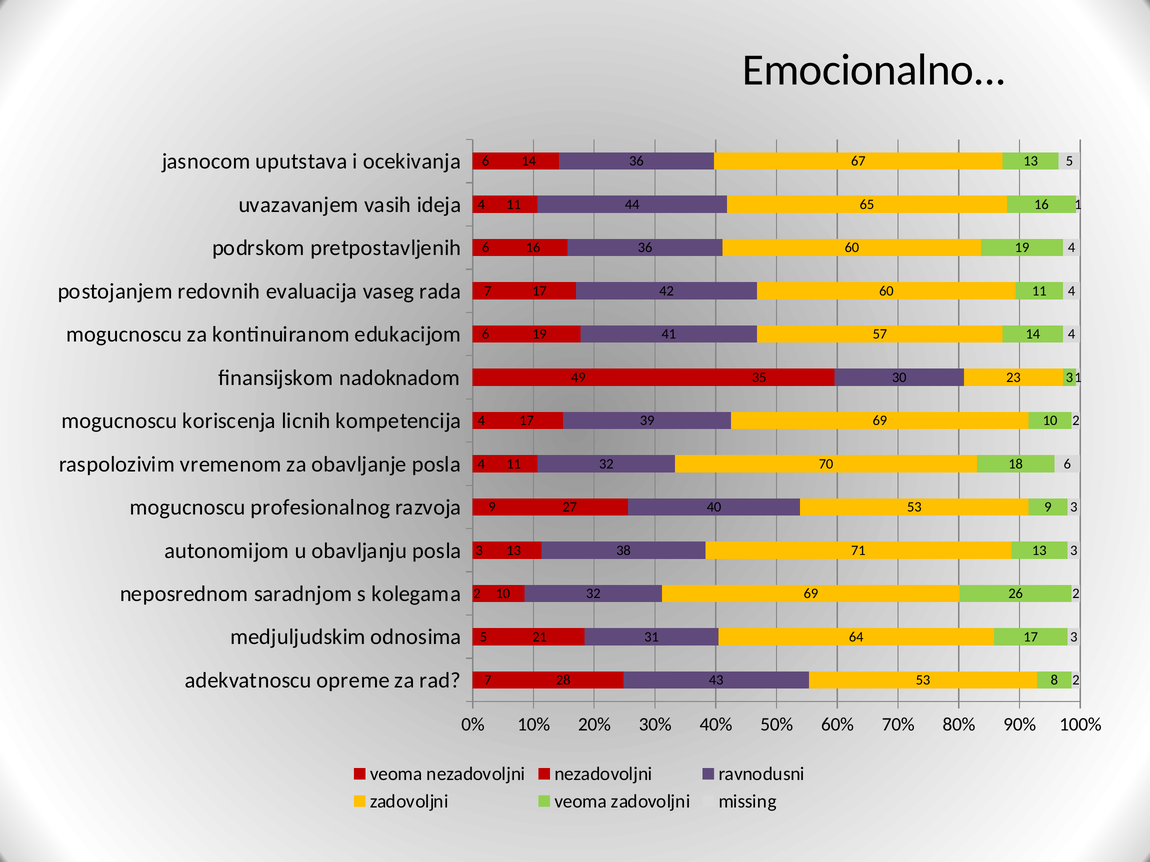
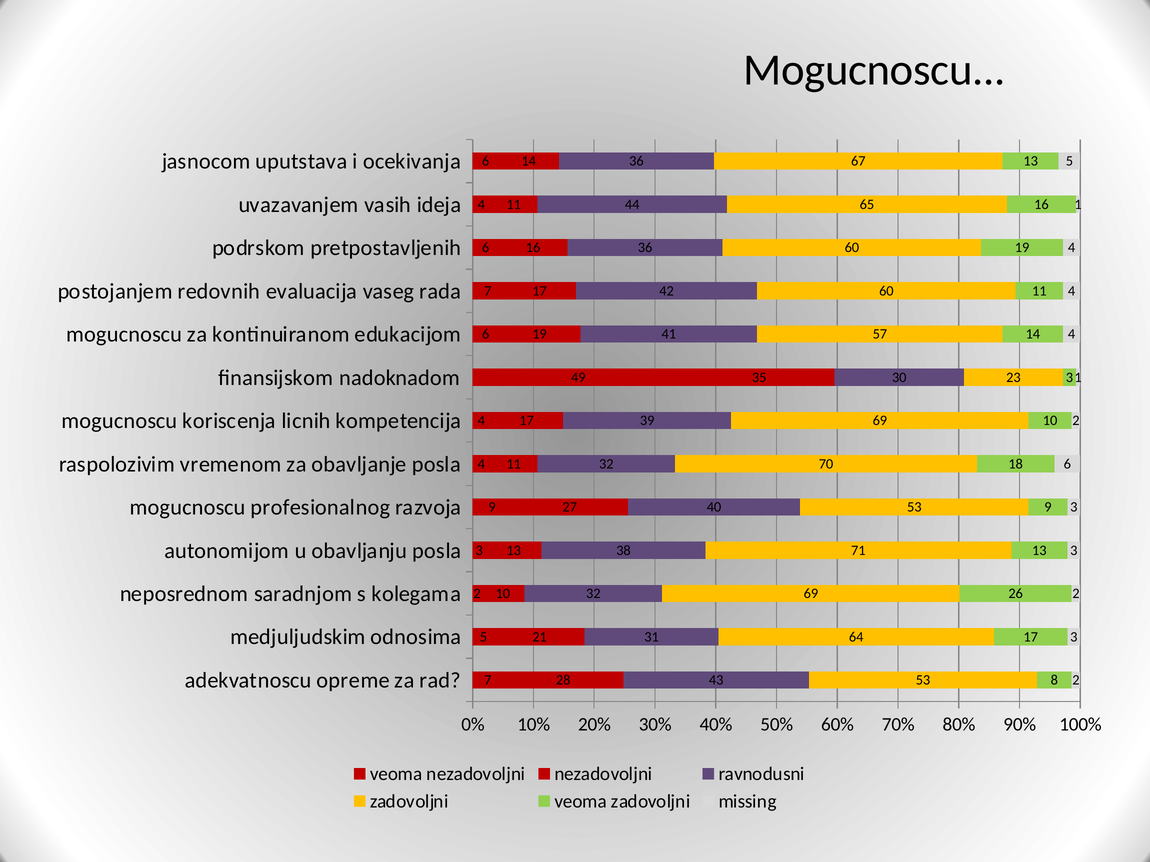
Emocionalno at (874, 70): Emocionalno -> Mogucnoscu
